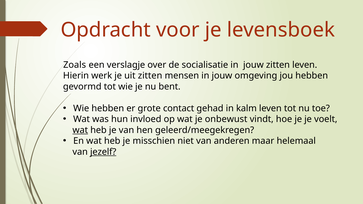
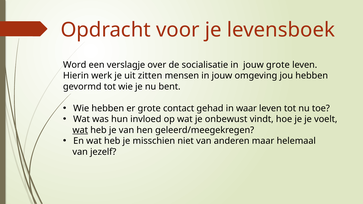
Zoals: Zoals -> Word
jouw zitten: zitten -> grote
kalm: kalm -> waar
jezelf underline: present -> none
